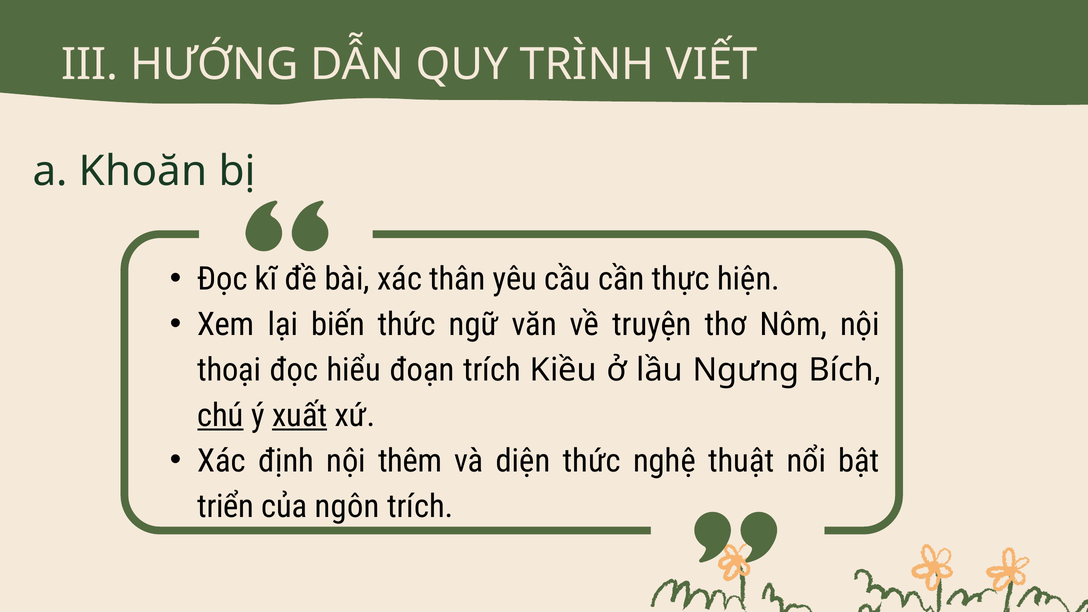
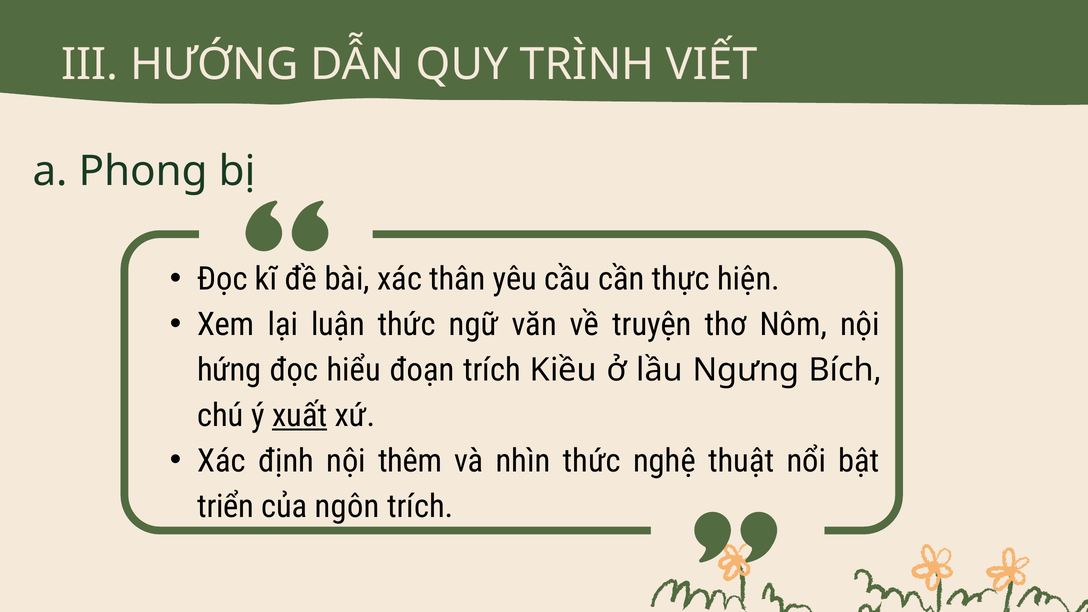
Khoăn: Khoăn -> Phong
biến: biến -> luận
thoại: thoại -> hứng
chú underline: present -> none
diện: diện -> nhìn
